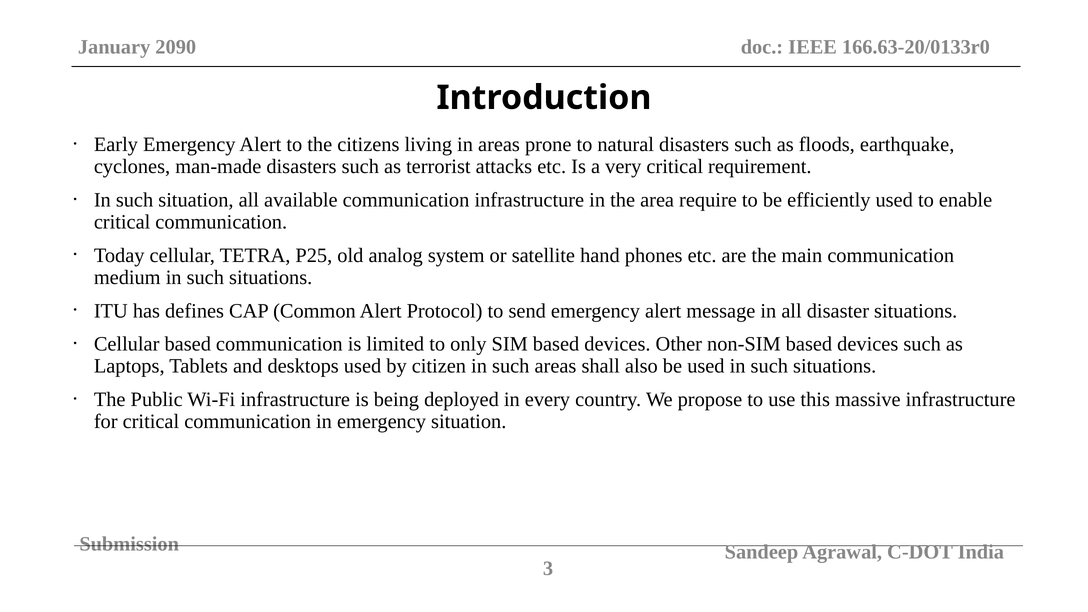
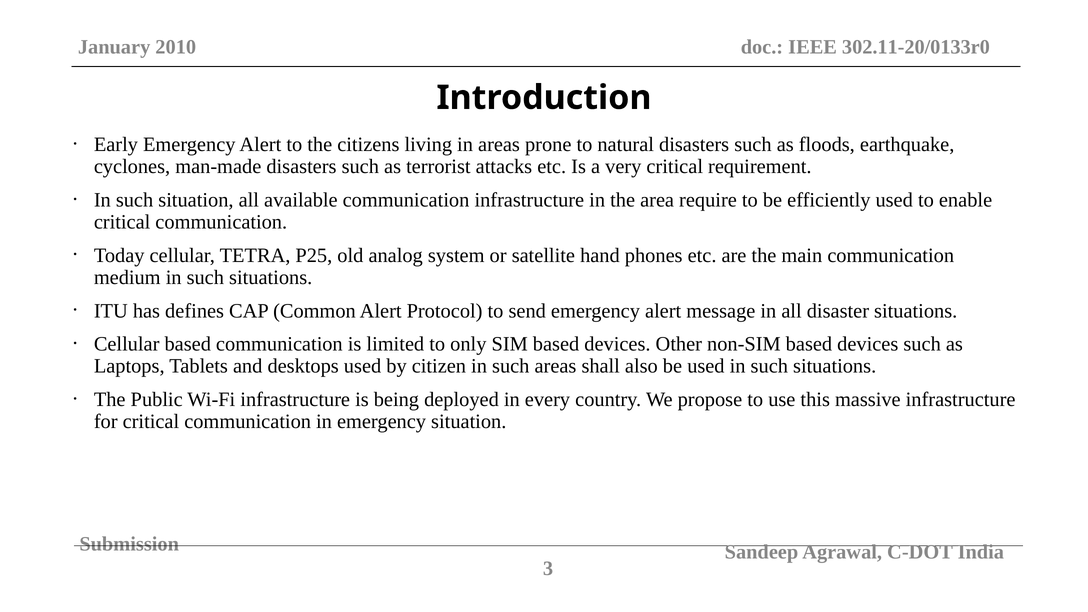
2090: 2090 -> 2010
166.63-20/0133r0: 166.63-20/0133r0 -> 302.11-20/0133r0
